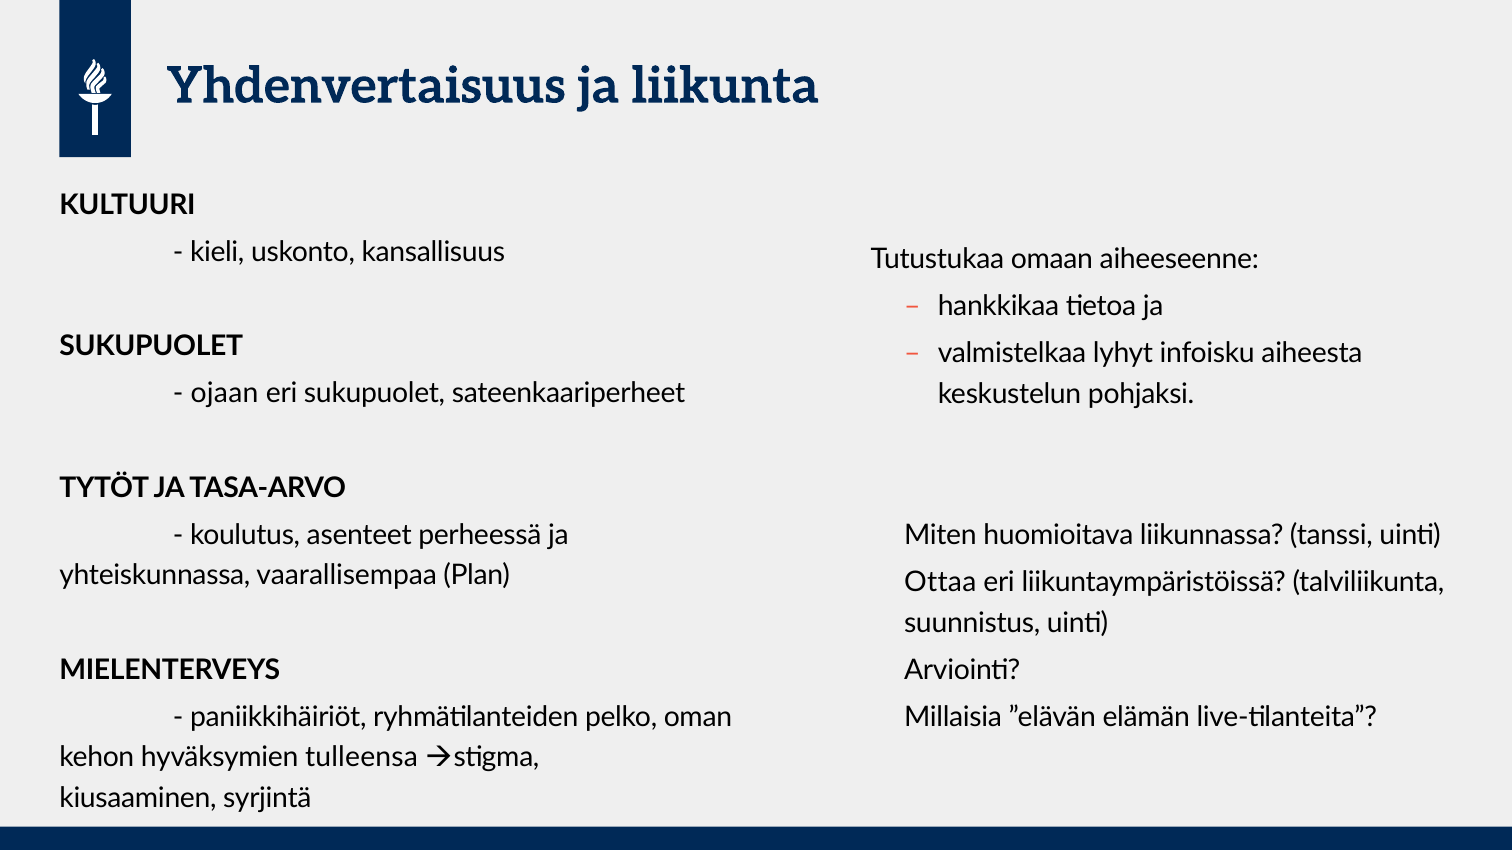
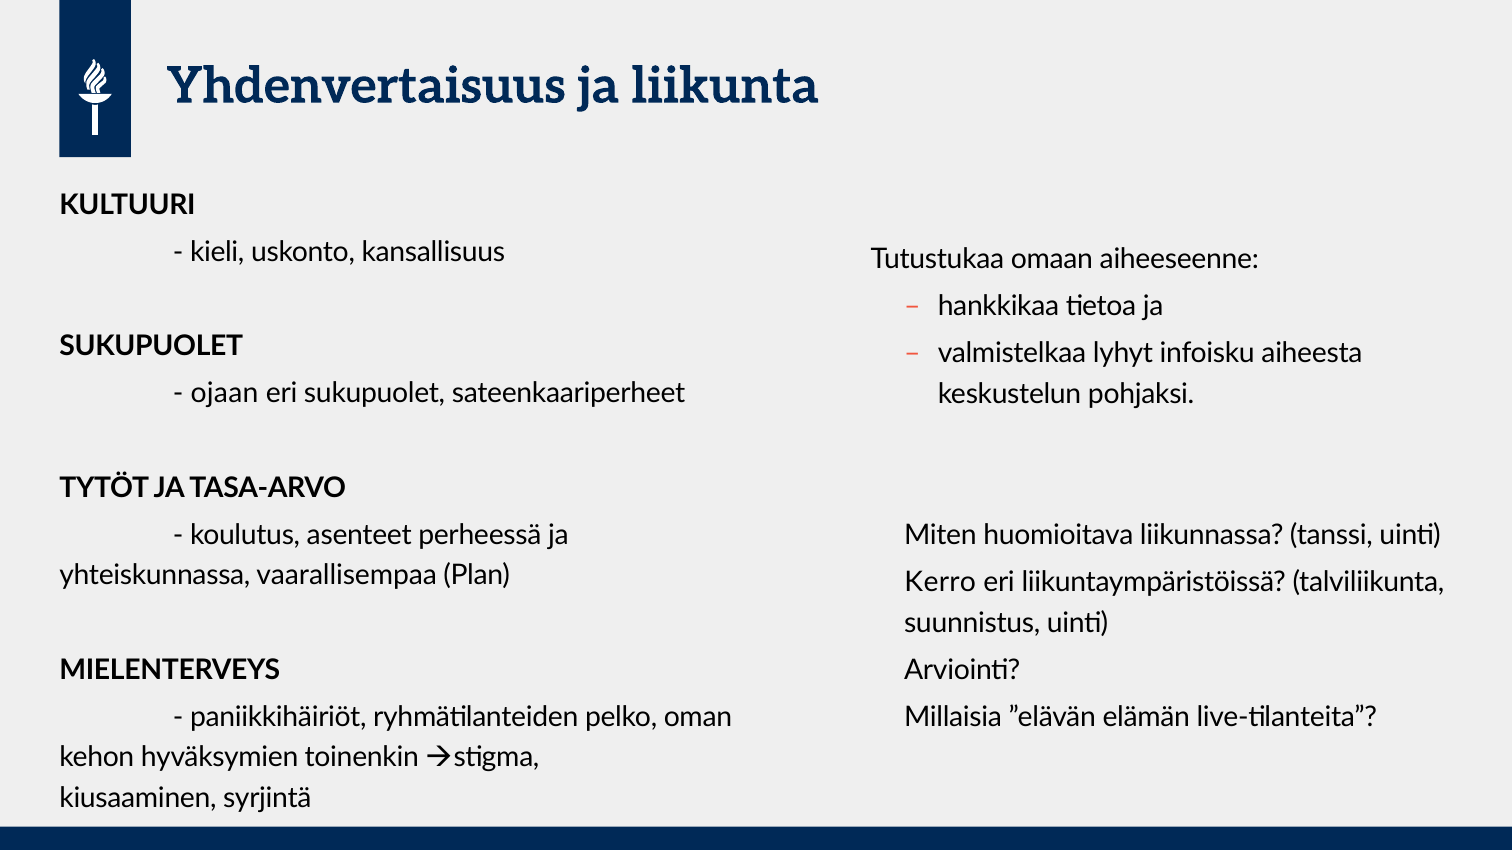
Ottaa: Ottaa -> Kerro
tulleensa: tulleensa -> toinenkin
